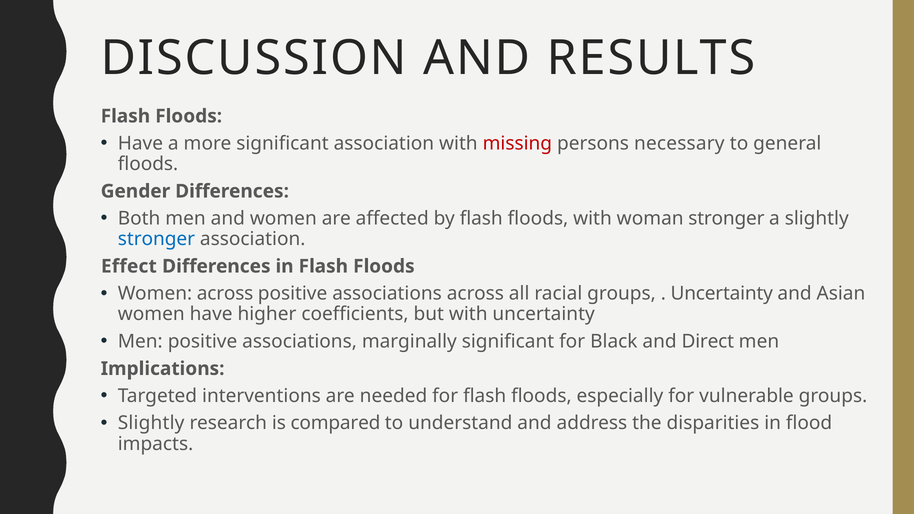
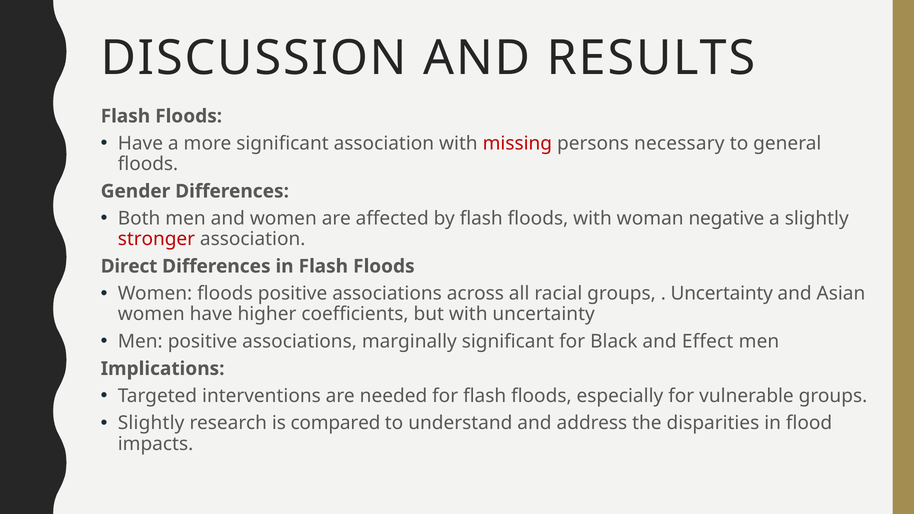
woman stronger: stronger -> negative
stronger at (156, 239) colour: blue -> red
Effect: Effect -> Direct
Women across: across -> floods
Direct: Direct -> Effect
